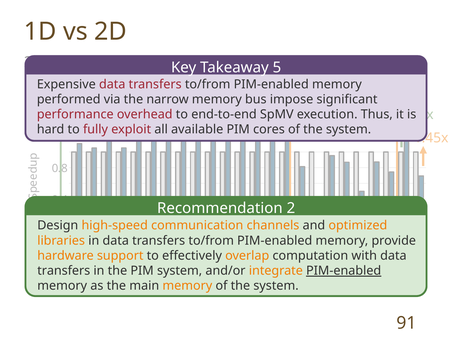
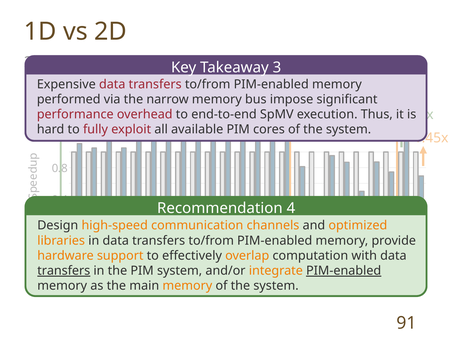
5: 5 -> 3
2: 2 -> 4
transfers at (64, 271) underline: none -> present
